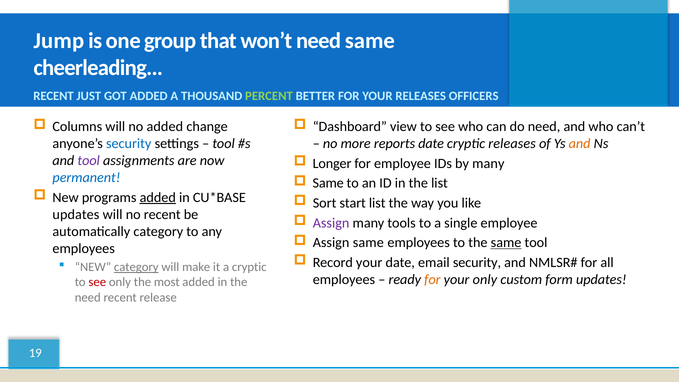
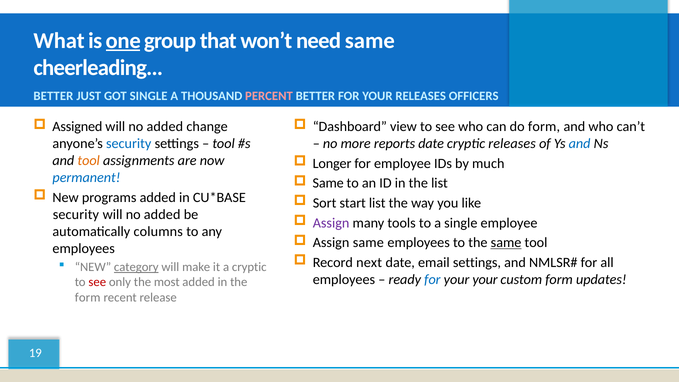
Jump: Jump -> What
one underline: none -> present
RECENT at (54, 96): RECENT -> BETTER
GOT ADDED: ADDED -> SINGLE
PERCENT colour: light green -> pink
Columns: Columns -> Assigned
do need: need -> form
and at (580, 144) colour: orange -> blue
tool at (89, 161) colour: purple -> orange
by many: many -> much
added at (158, 197) underline: present -> none
updates at (76, 214): updates -> security
recent at (162, 214): recent -> added
automatically category: category -> columns
Record your: your -> next
email security: security -> settings
for at (432, 279) colour: orange -> blue
your only: only -> your
need at (88, 297): need -> form
